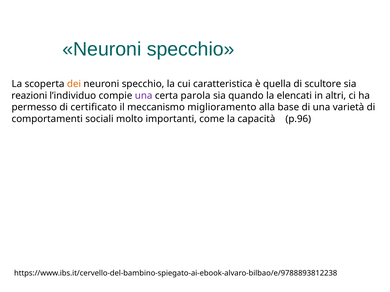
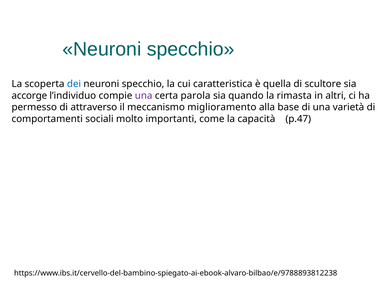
dei colour: orange -> blue
reazioni: reazioni -> accorge
elencati: elencati -> rimasta
certificato: certificato -> attraverso
p.96: p.96 -> p.47
